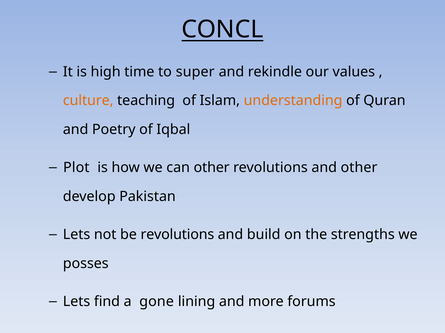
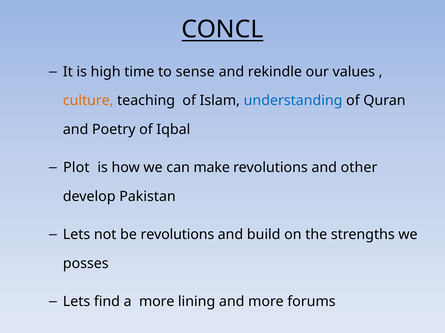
super: super -> sense
understanding colour: orange -> blue
can other: other -> make
a gone: gone -> more
